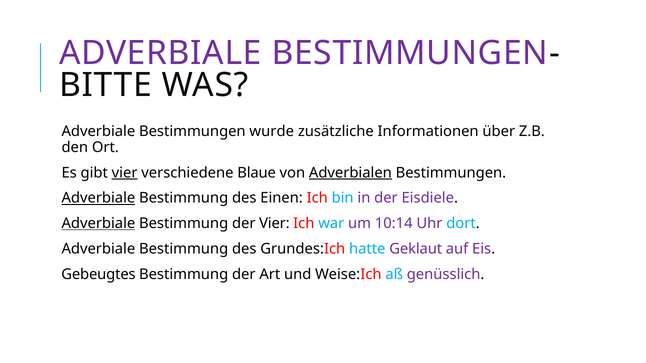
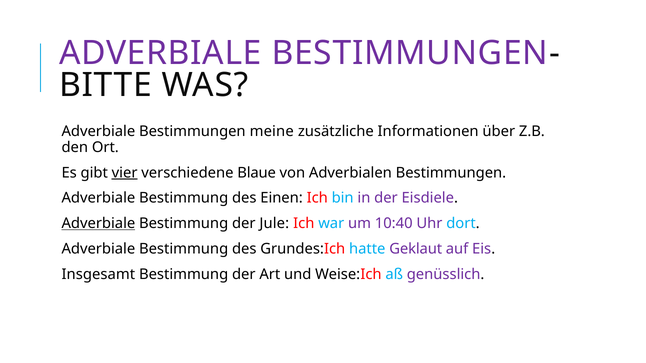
wurde: wurde -> meine
Adverbialen underline: present -> none
Adverbiale at (98, 198) underline: present -> none
der Vier: Vier -> Jule
10:14: 10:14 -> 10:40
Gebeugtes: Gebeugtes -> Insgesamt
